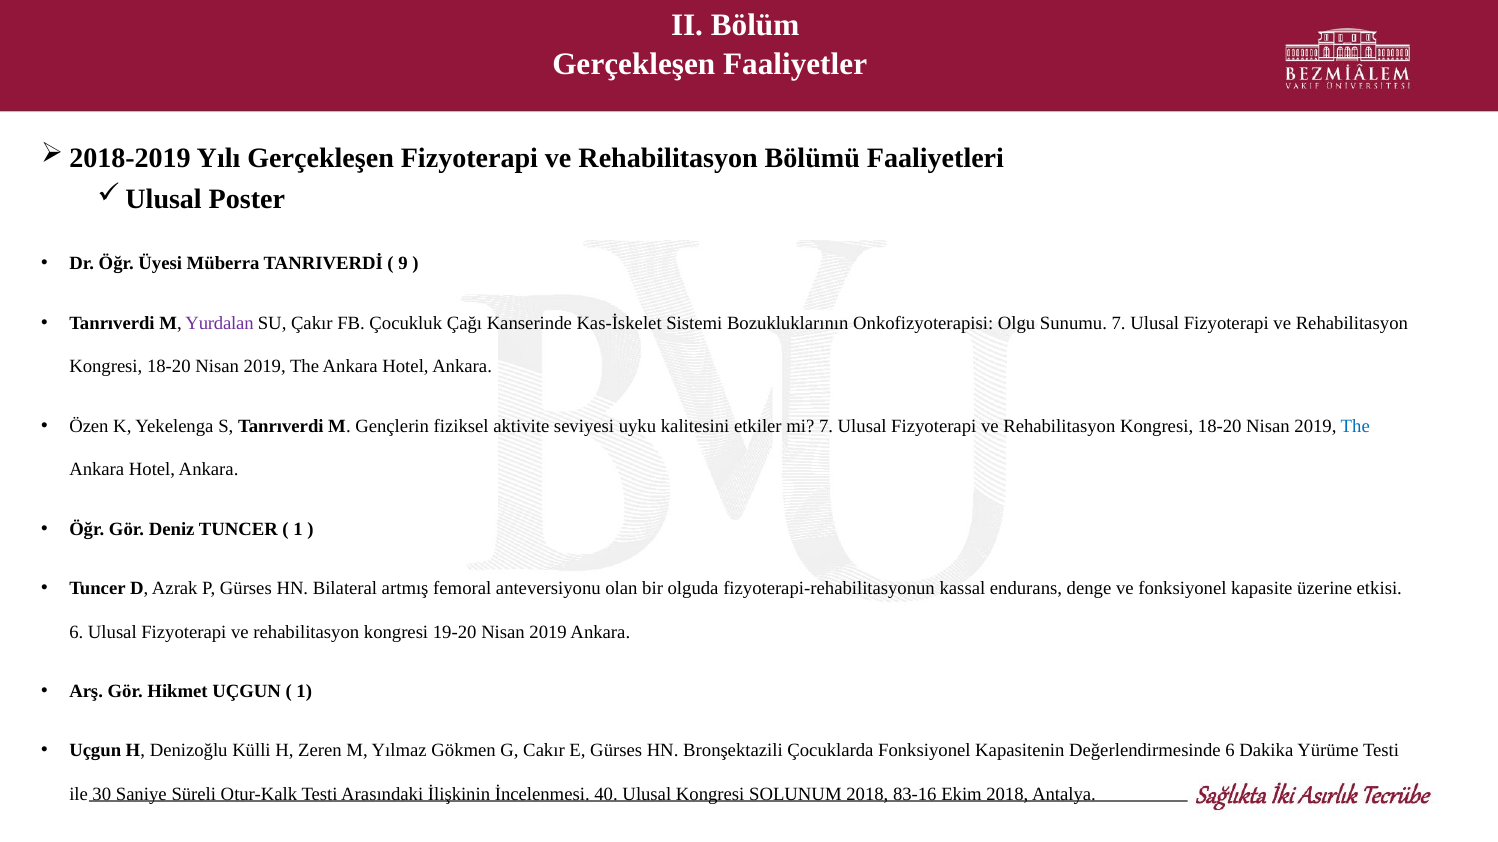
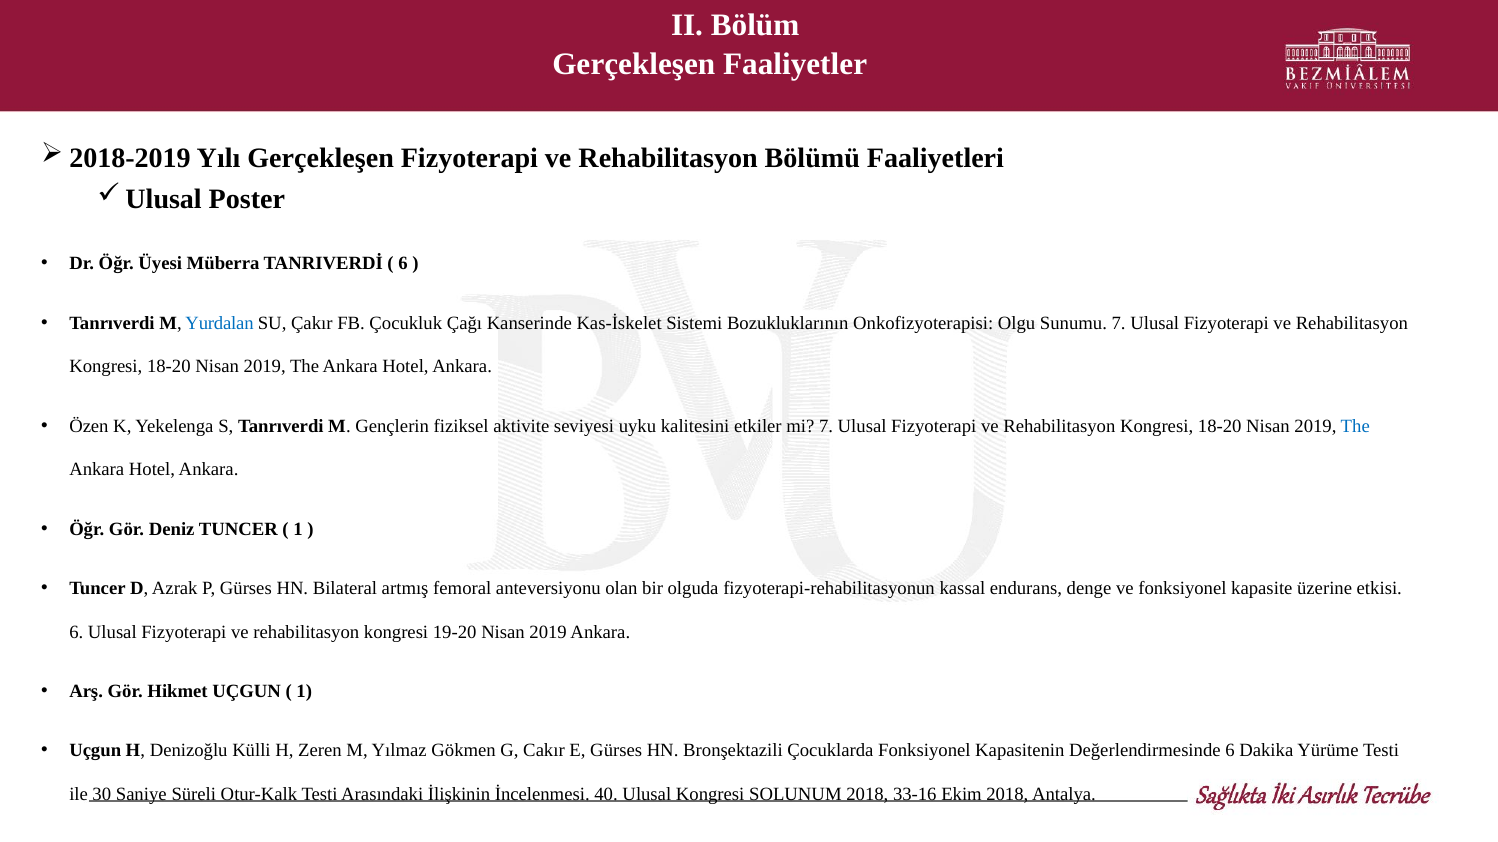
9 at (403, 264): 9 -> 6
Yurdalan colour: purple -> blue
83-16: 83-16 -> 33-16
